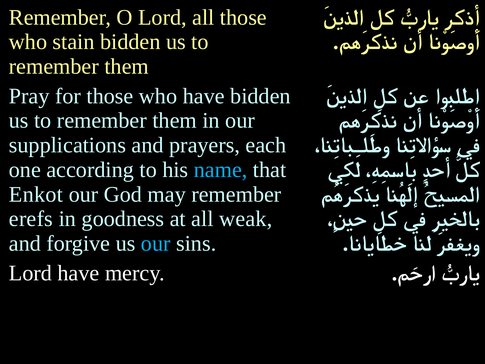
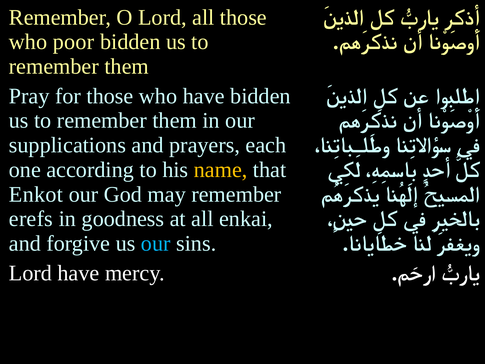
stain: stain -> poor
name colour: light blue -> yellow
weak: weak -> enkai
